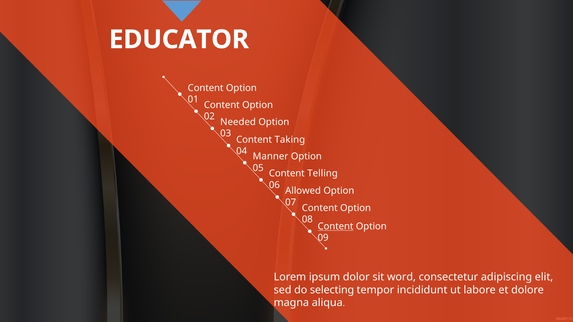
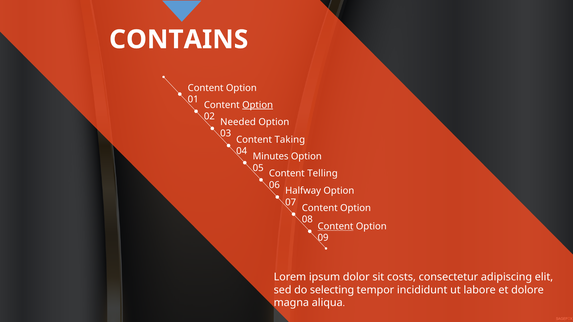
EDUCATOR: EDUCATOR -> CONTAINS
Option at (258, 105) underline: none -> present
Manner: Manner -> Minutes
Allowed: Allowed -> Halfway
word: word -> costs
